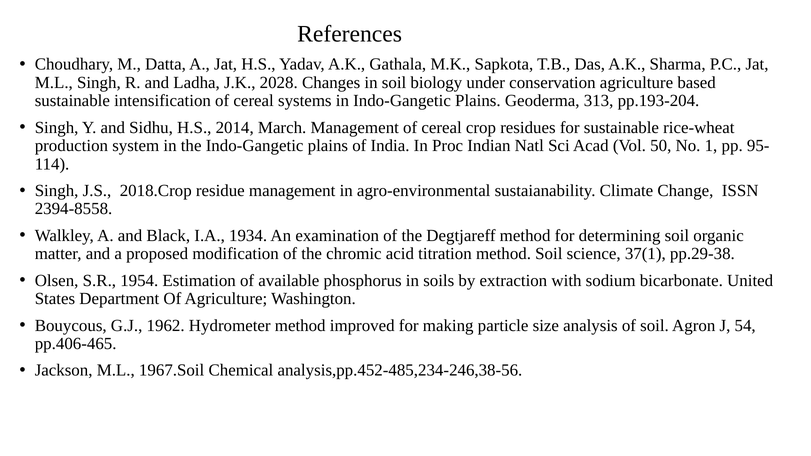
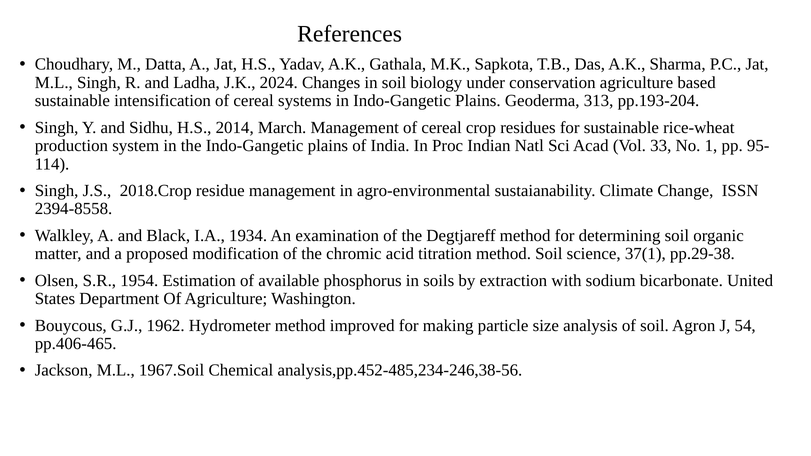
2028: 2028 -> 2024
50: 50 -> 33
